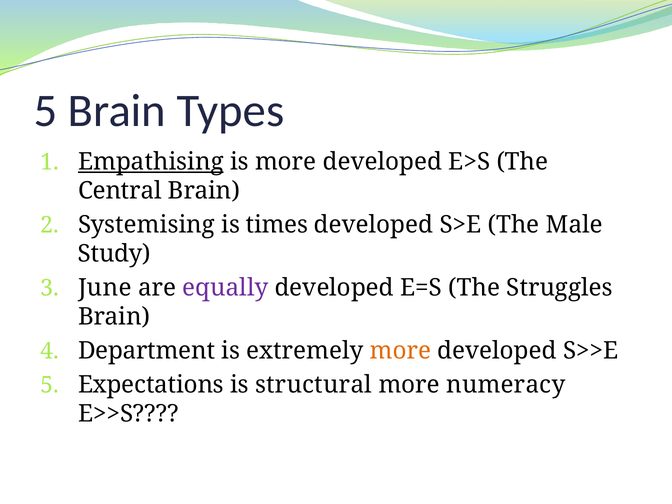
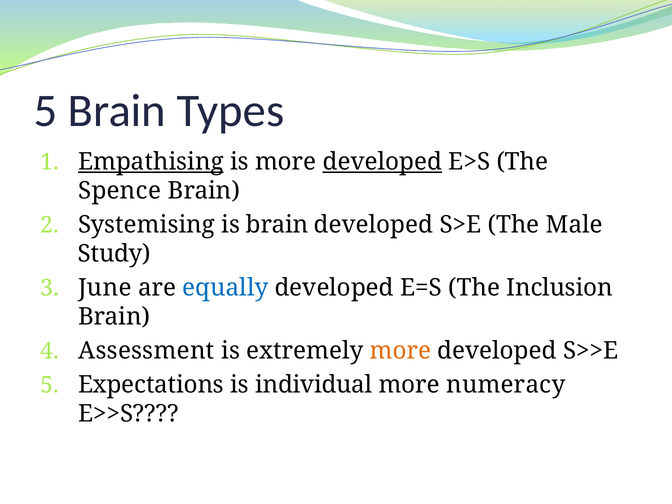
developed at (382, 162) underline: none -> present
Central: Central -> Spence
is times: times -> brain
equally colour: purple -> blue
Struggles: Struggles -> Inclusion
Department: Department -> Assessment
structural: structural -> individual
